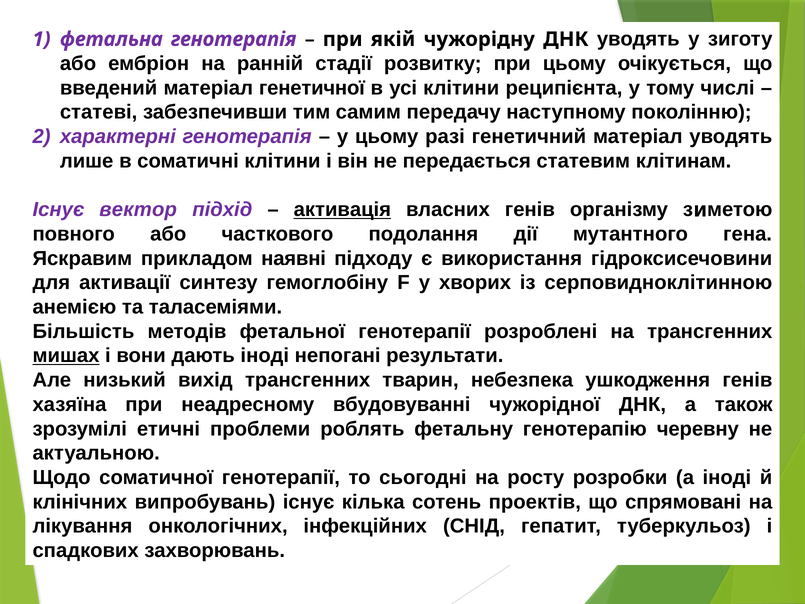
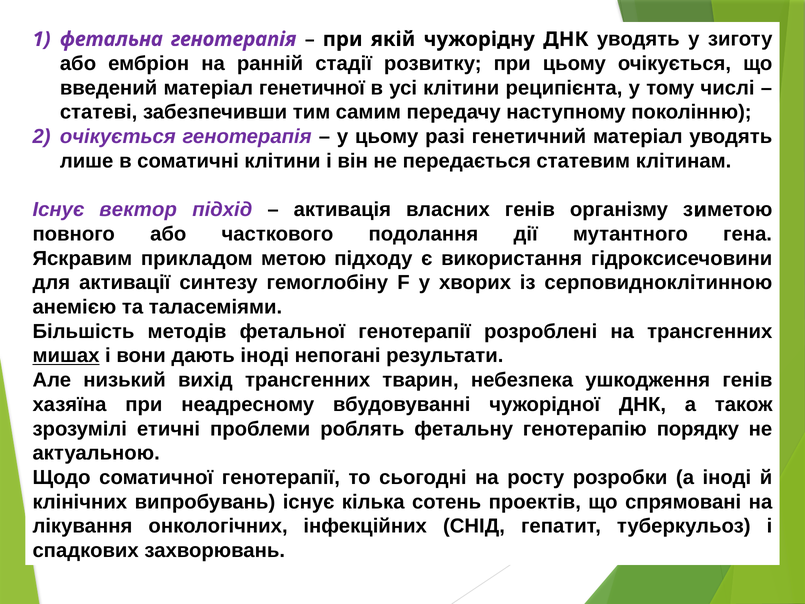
характерні at (118, 137): характерні -> очікується
активація underline: present -> none
прикладом наявні: наявні -> метою
черевну: черевну -> порядку
